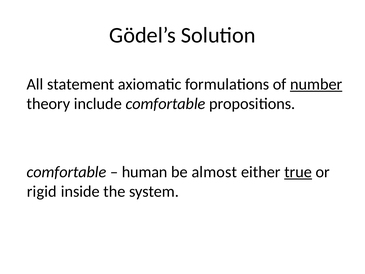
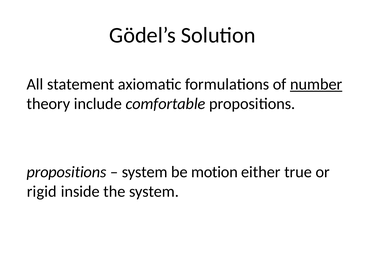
comfortable at (67, 172): comfortable -> propositions
human at (145, 172): human -> system
almost: almost -> motion
true underline: present -> none
